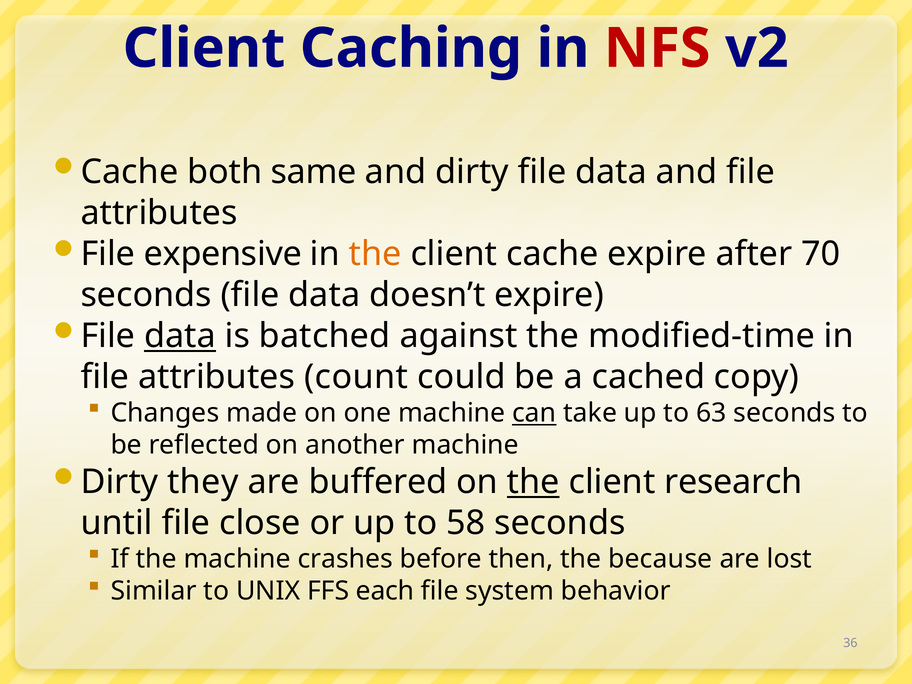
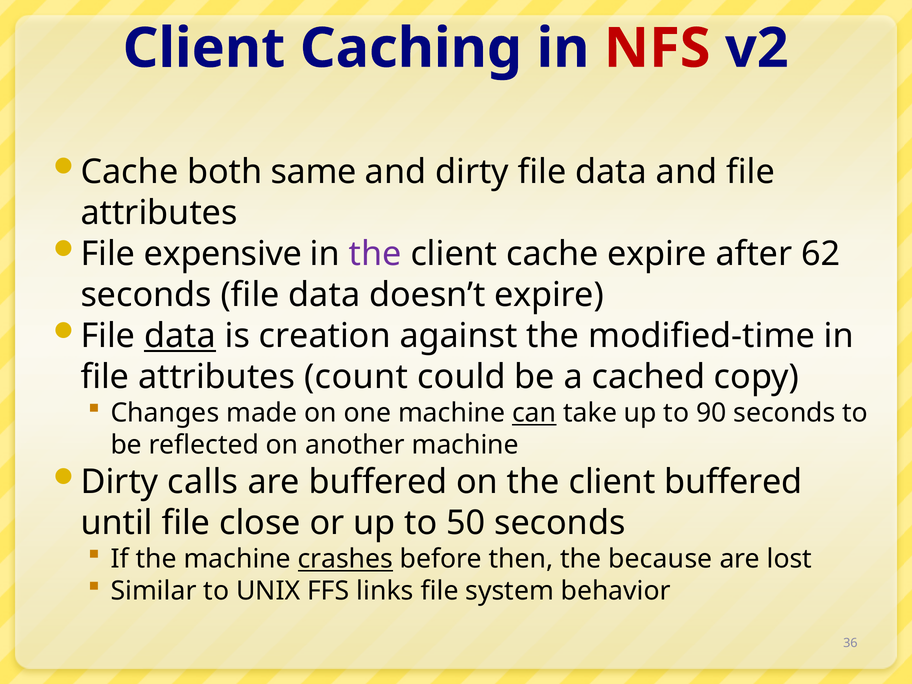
the at (375, 254) colour: orange -> purple
70: 70 -> 62
batched: batched -> creation
63: 63 -> 90
they: they -> calls
the at (533, 482) underline: present -> none
client research: research -> buffered
58: 58 -> 50
crashes underline: none -> present
each: each -> links
